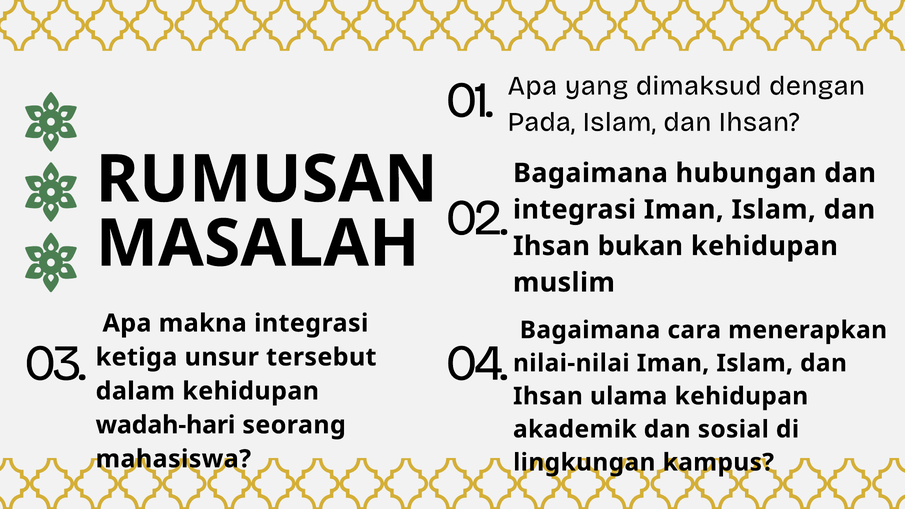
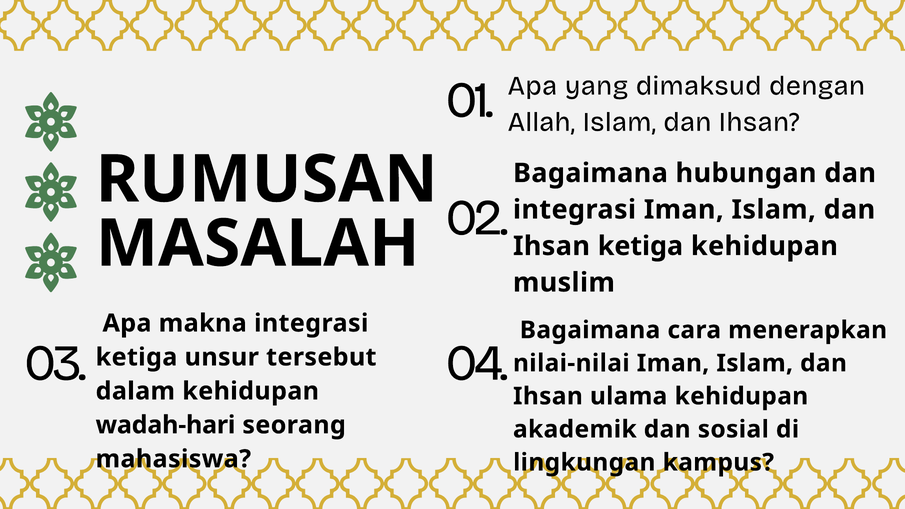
Pada: Pada -> Allah
Ihsan bukan: bukan -> ketiga
